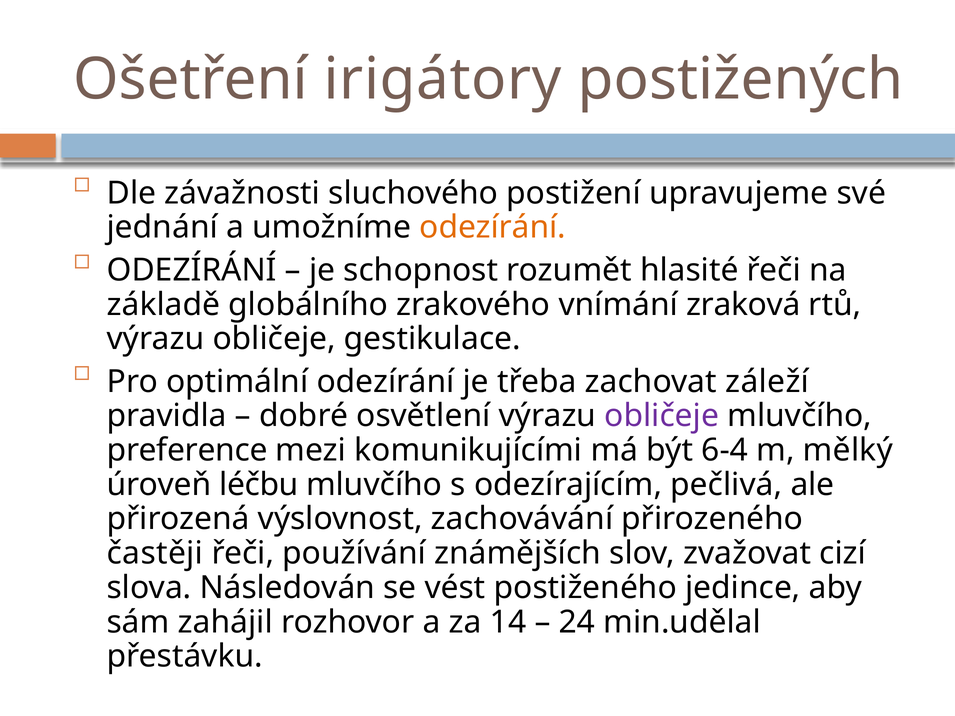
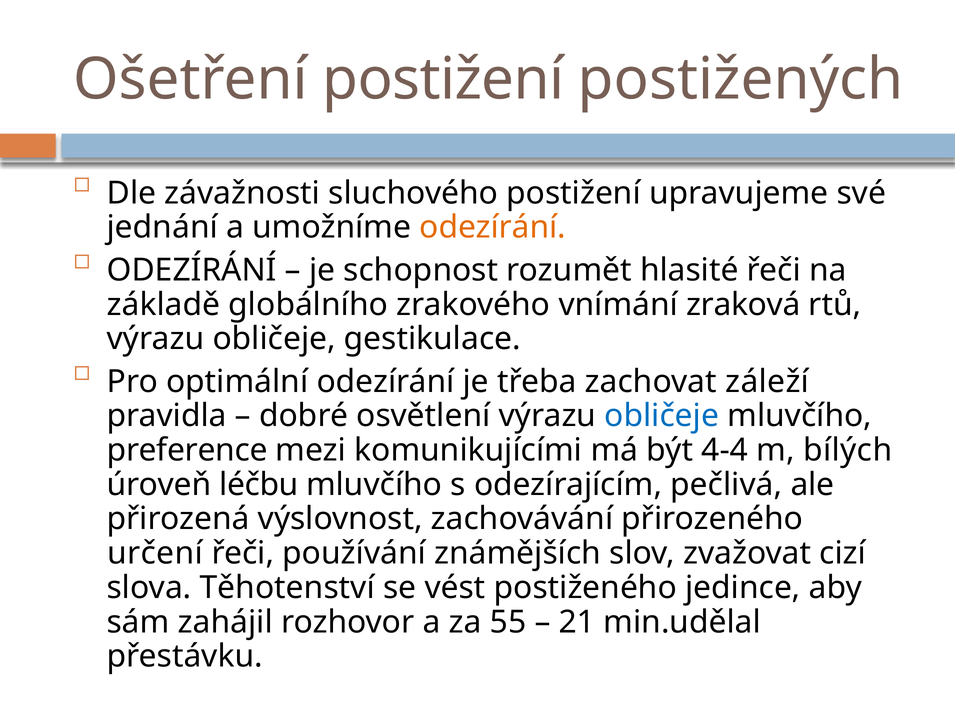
Ošetření irigátory: irigátory -> postižení
obličeje at (662, 416) colour: purple -> blue
6-4: 6-4 -> 4-4
mělký: mělký -> bílých
častěji: častěji -> určení
Následován: Následován -> Těhotenství
14: 14 -> 55
24: 24 -> 21
